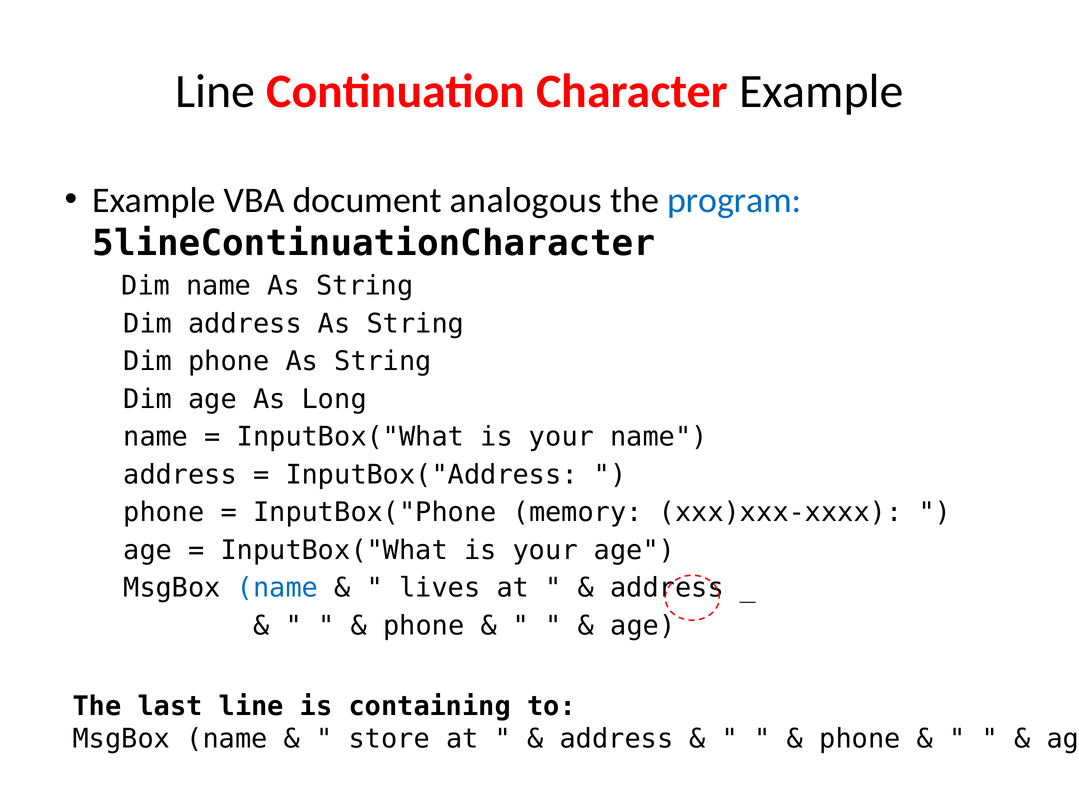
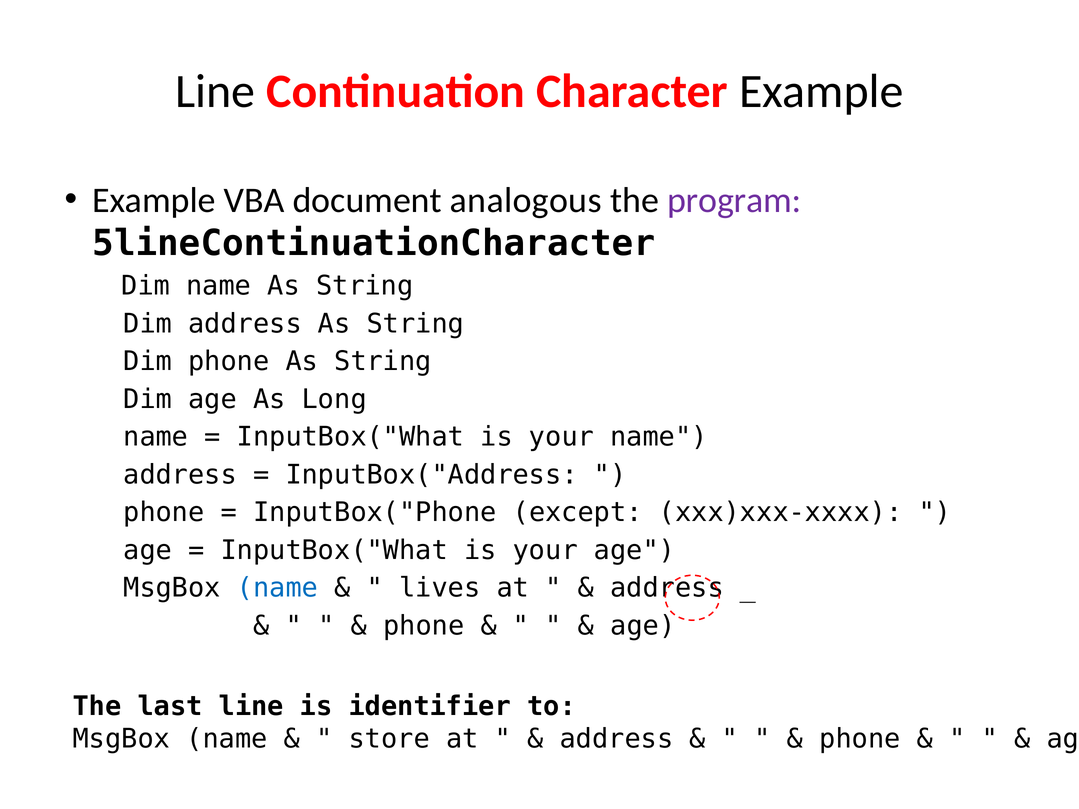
program colour: blue -> purple
memory: memory -> except
containing: containing -> identifier
